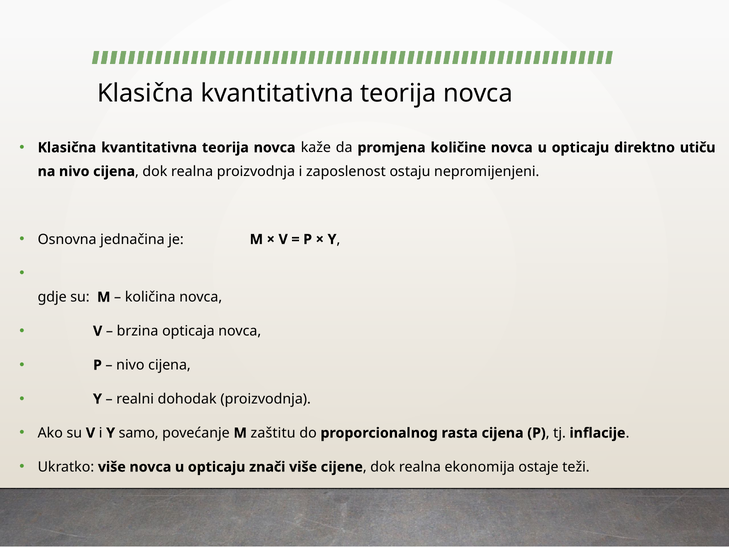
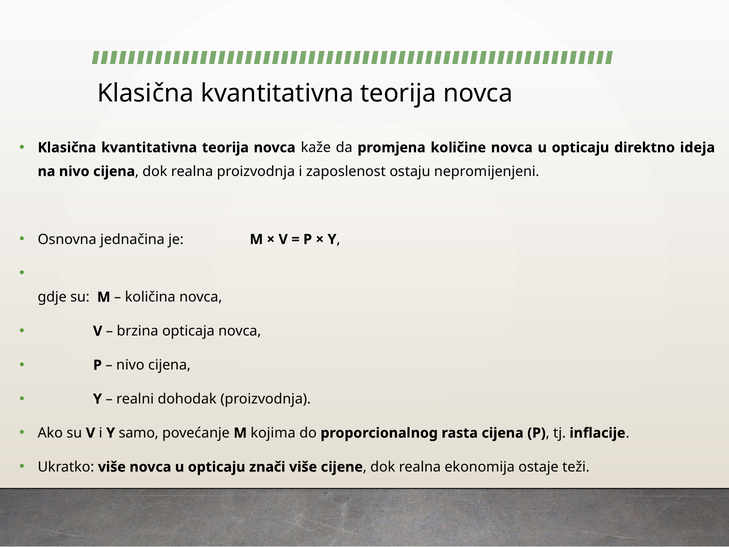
utiču: utiču -> ideja
zaštitu: zaštitu -> kojima
